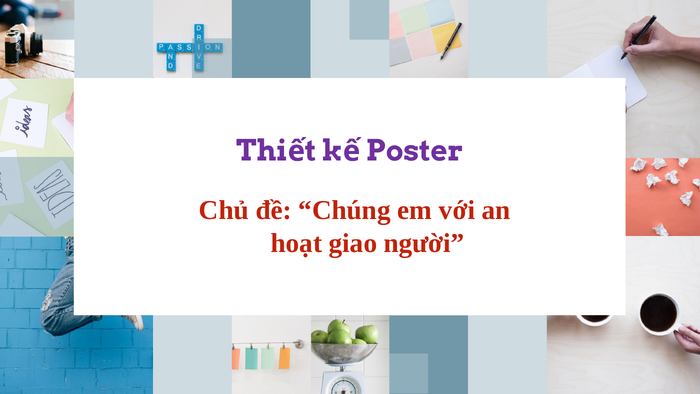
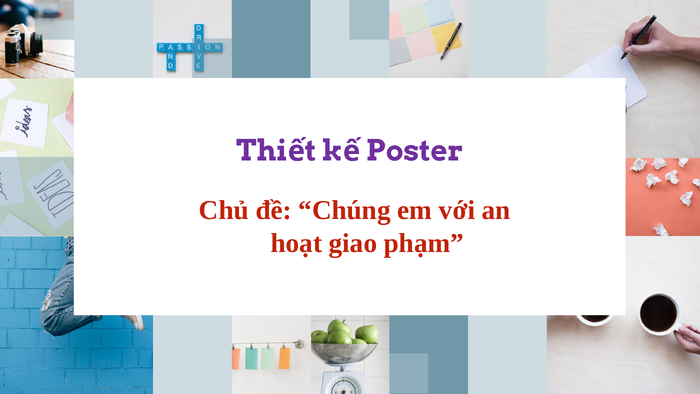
người: người -> phạm
